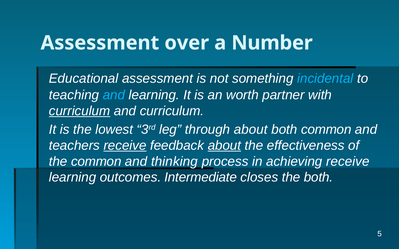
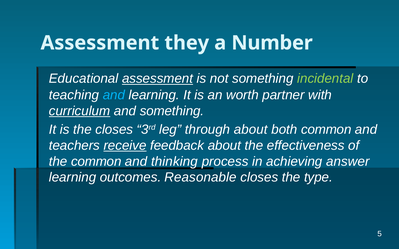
over: over -> they
assessment at (158, 79) underline: none -> present
incidental colour: light blue -> light green
and curriculum: curriculum -> something
the lowest: lowest -> closes
about at (224, 146) underline: present -> none
achieving receive: receive -> answer
Intermediate: Intermediate -> Reasonable
the both: both -> type
